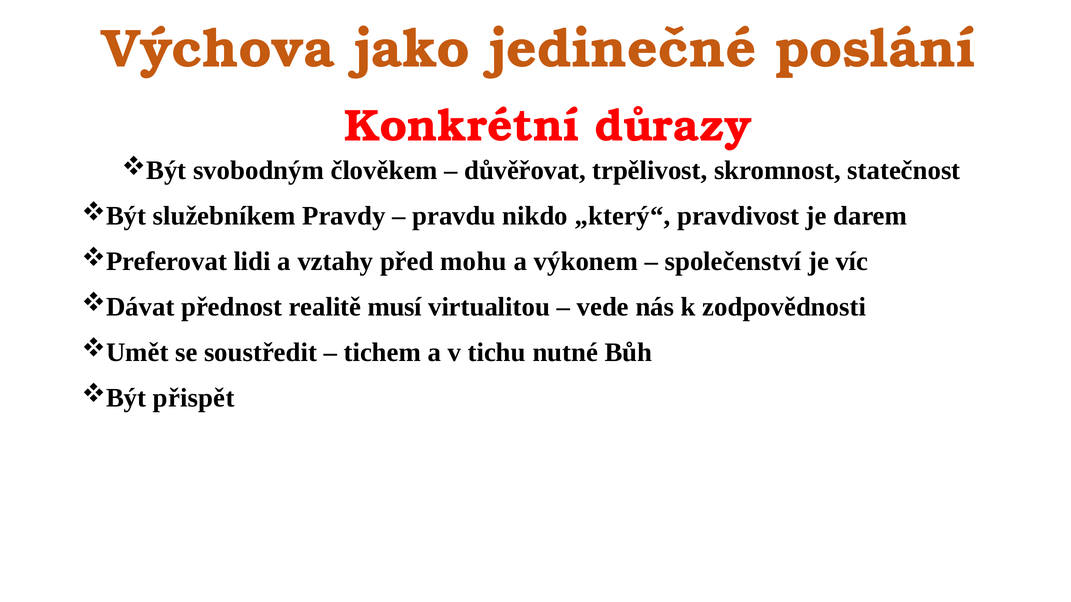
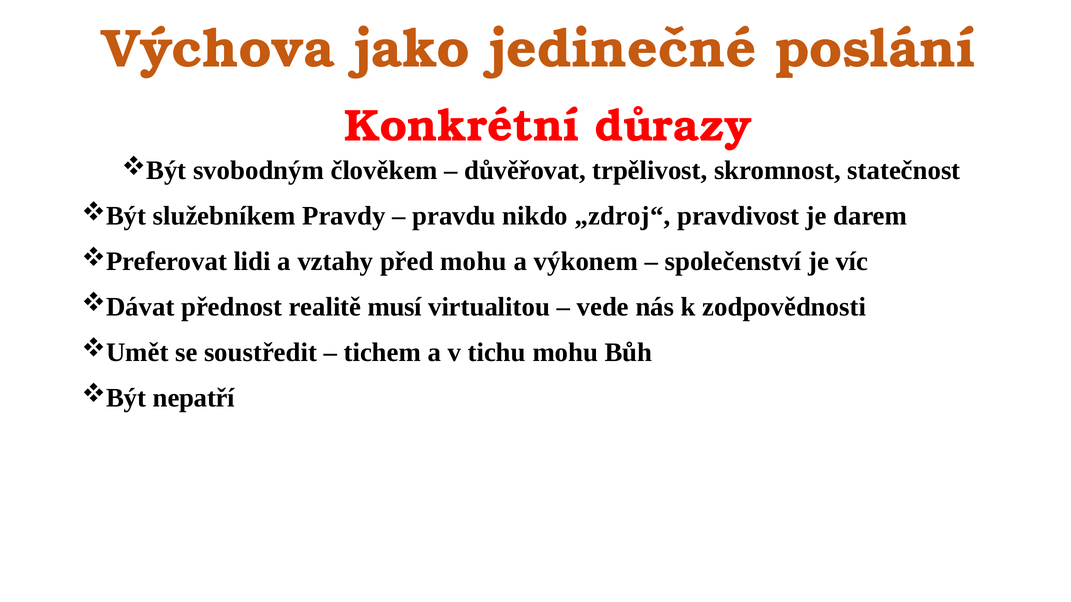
„který“: „který“ -> „zdroj“
tichu nutné: nutné -> mohu
přispět: přispět -> nepatří
